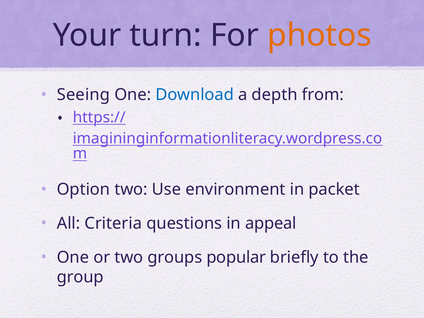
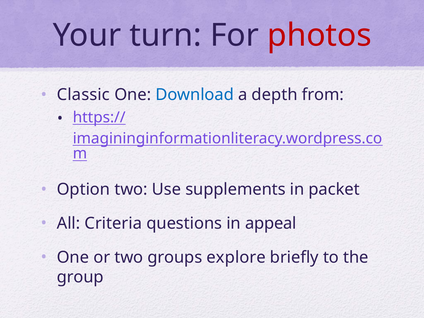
photos colour: orange -> red
Seeing: Seeing -> Classic
environment: environment -> supplements
popular: popular -> explore
